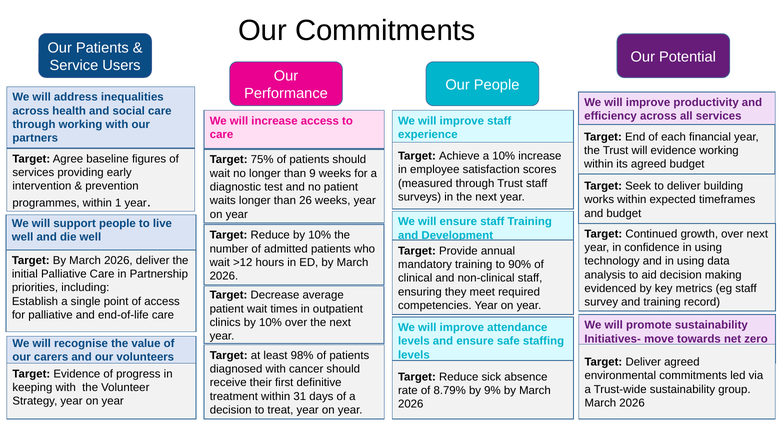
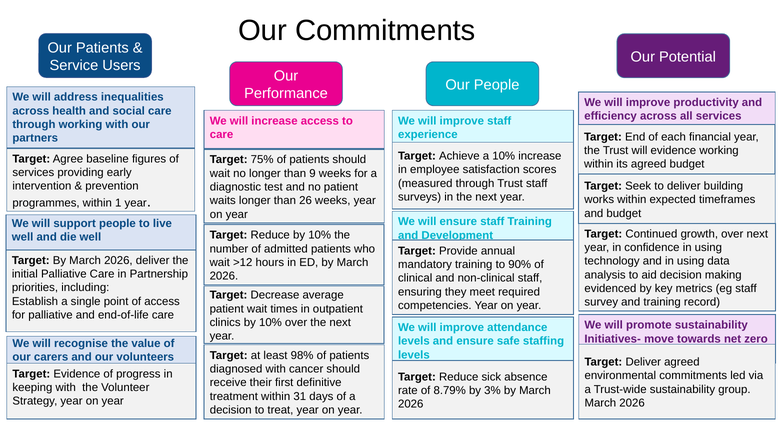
9%: 9% -> 3%
